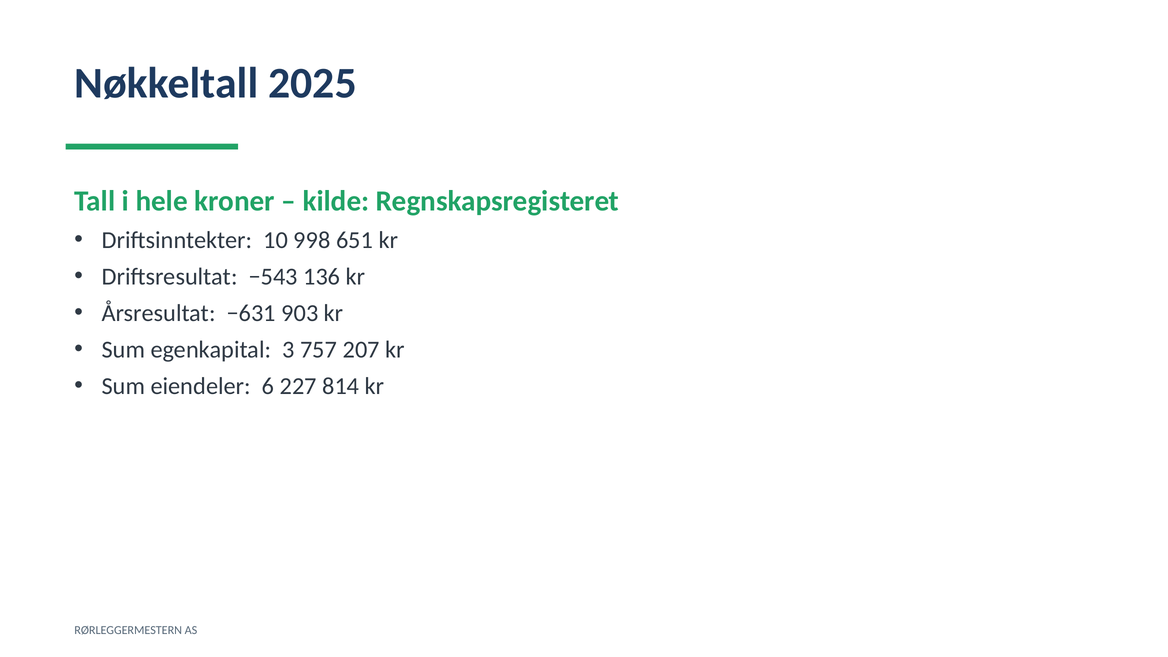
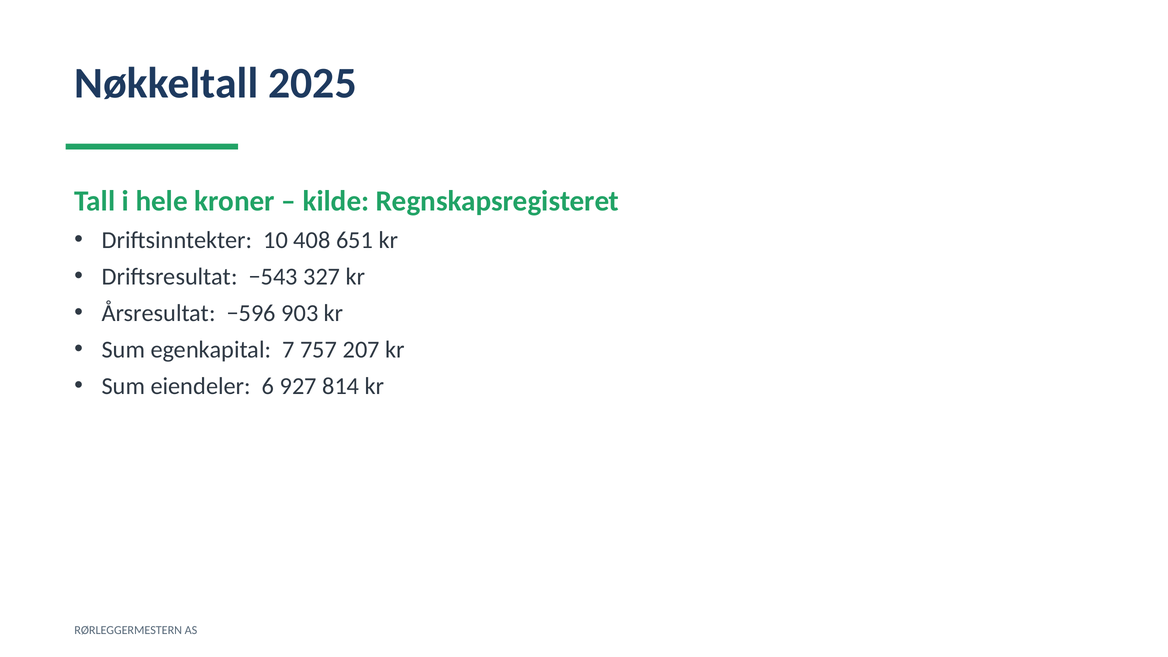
998: 998 -> 408
136: 136 -> 327
−631: −631 -> −596
3: 3 -> 7
227: 227 -> 927
